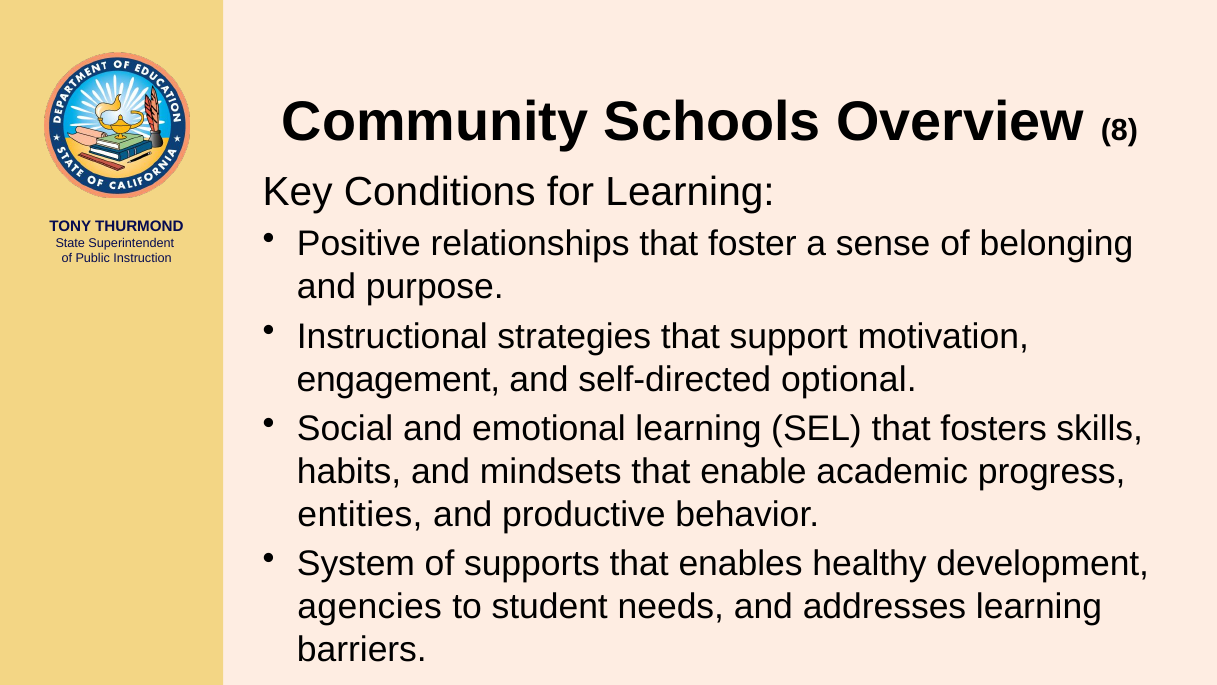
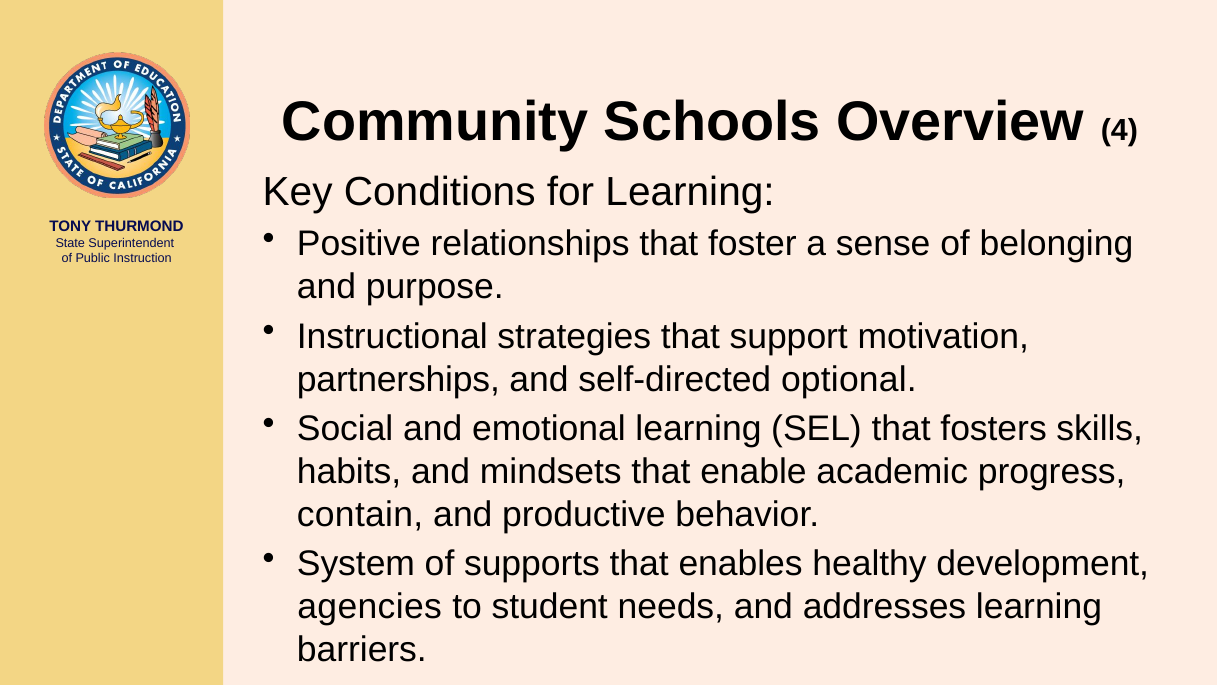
8: 8 -> 4
engagement: engagement -> partnerships
entities: entities -> contain
